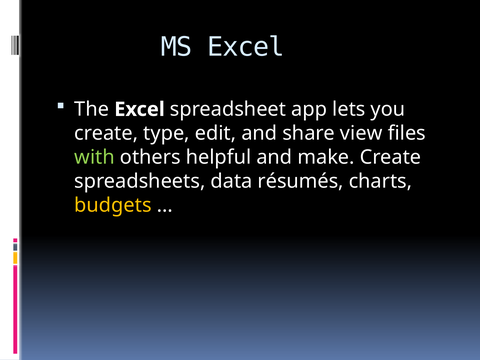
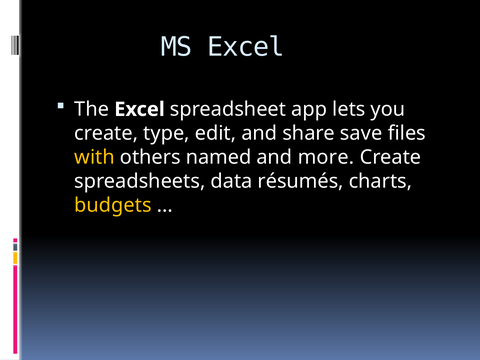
view: view -> save
with colour: light green -> yellow
helpful: helpful -> named
make: make -> more
